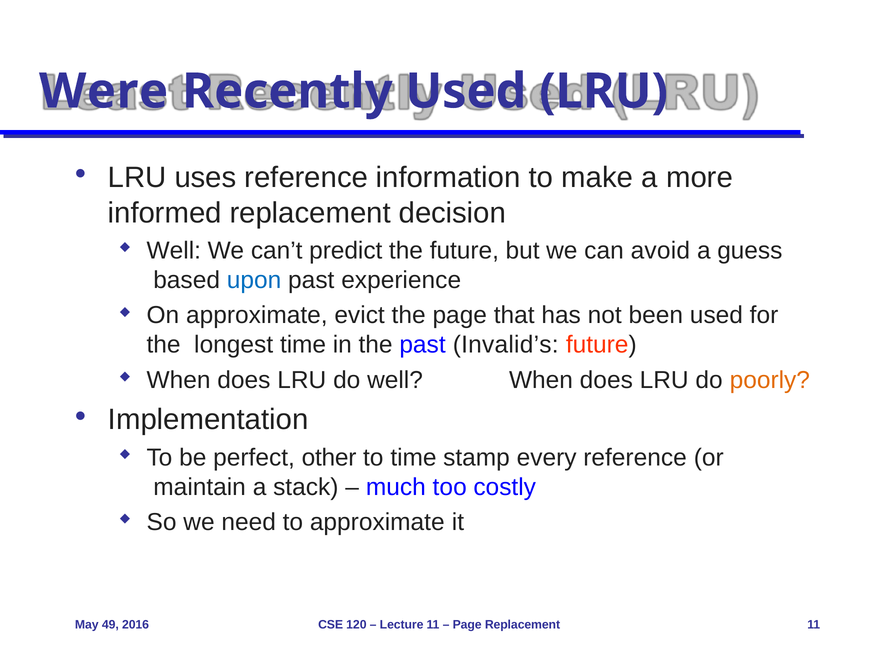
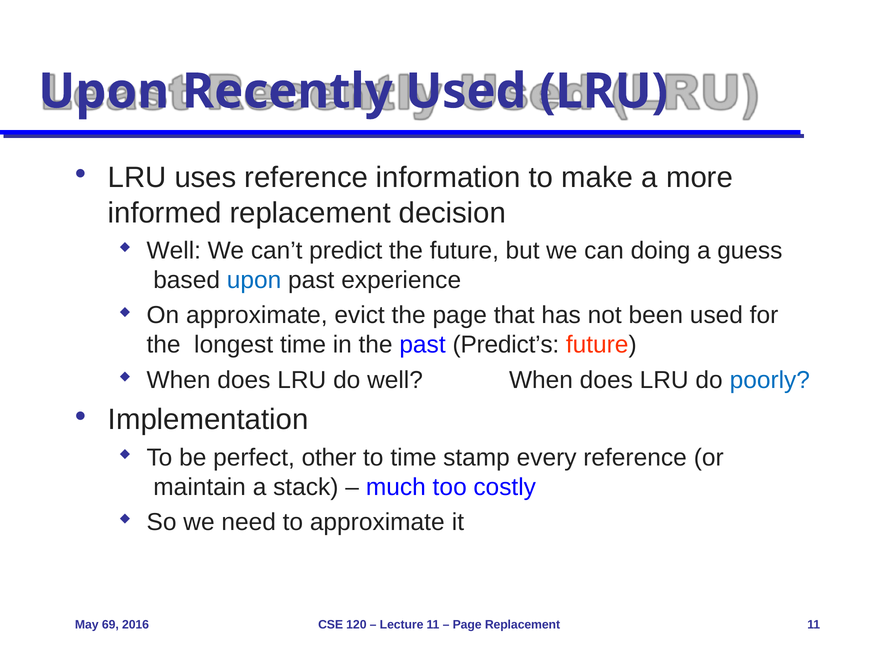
Were at (104, 91): Were -> Upon
avoid: avoid -> doing
Invalid’s: Invalid’s -> Predict’s
poorly colour: orange -> blue
49: 49 -> 69
